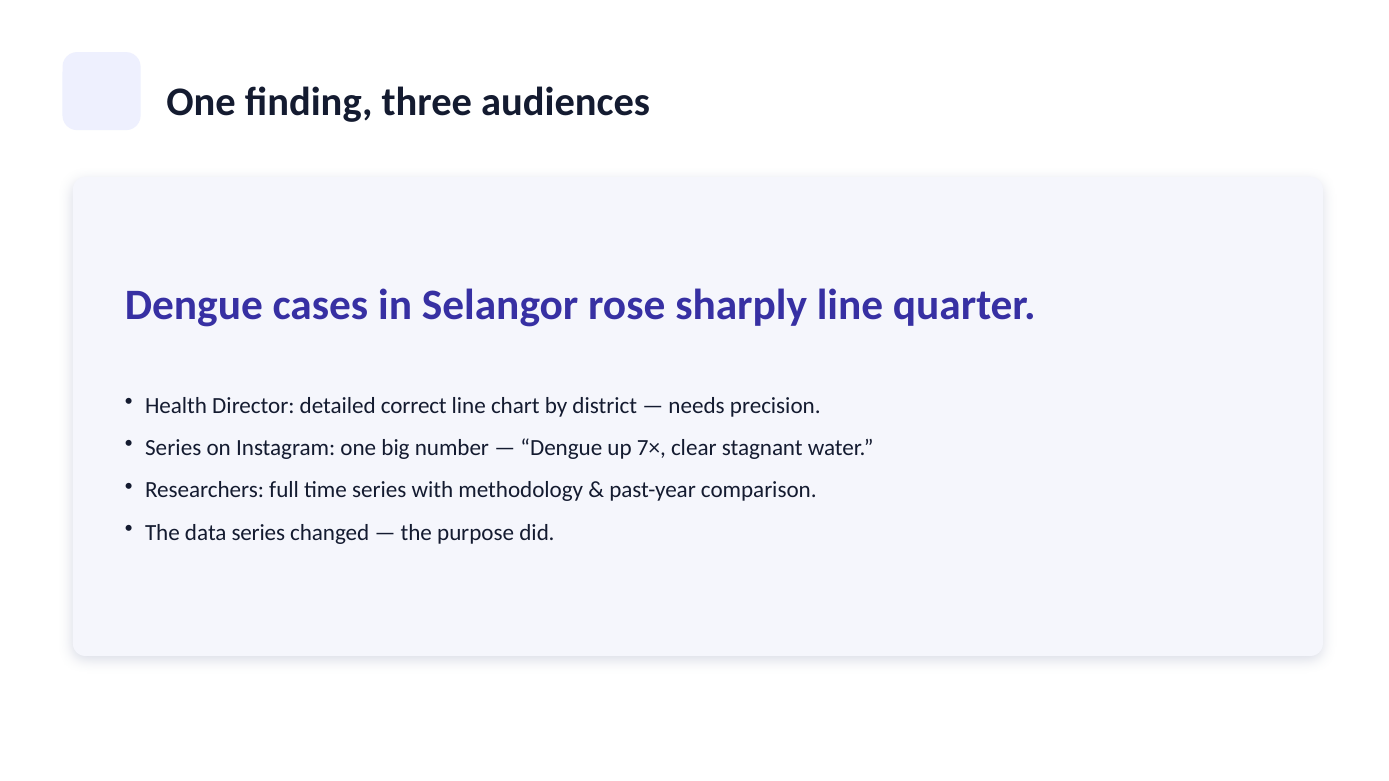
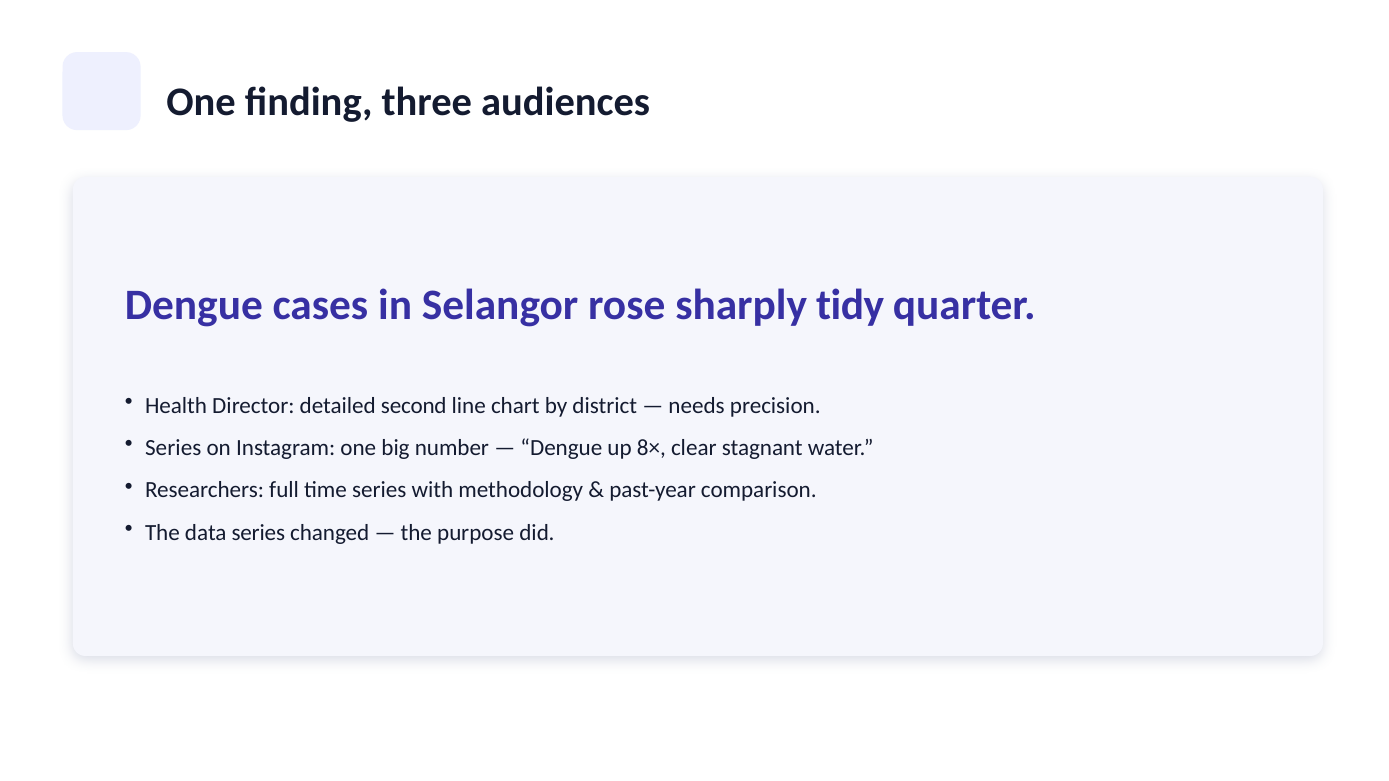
sharply line: line -> tidy
correct: correct -> second
7×: 7× -> 8×
